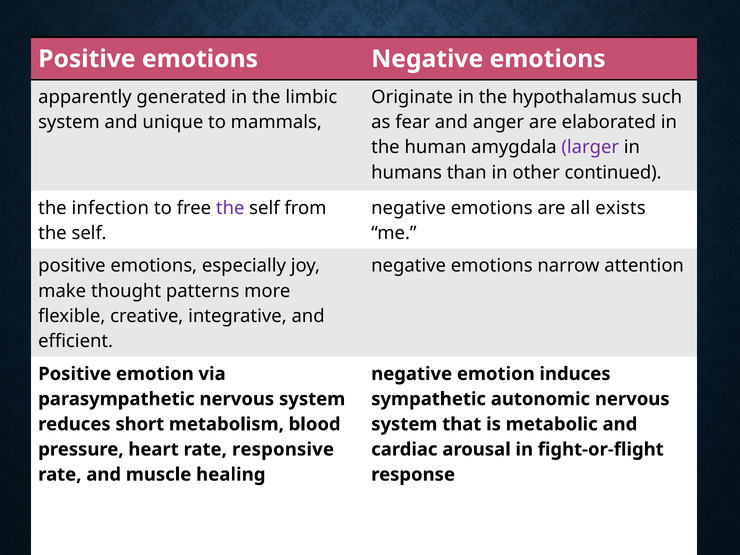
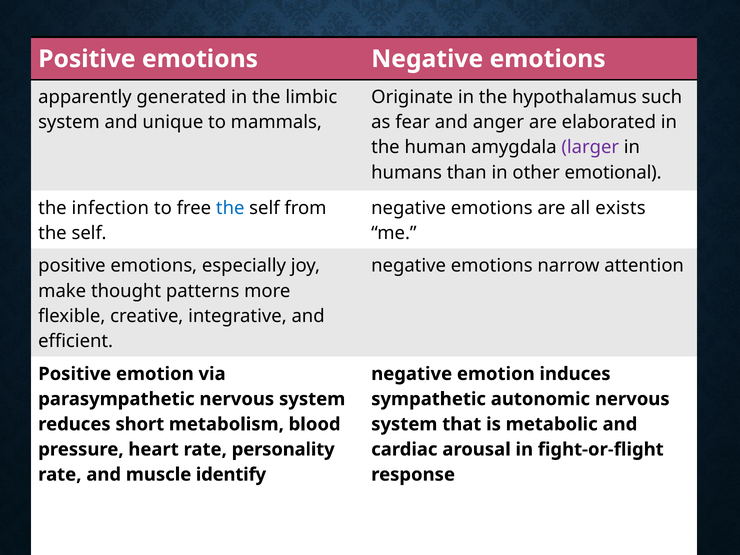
continued: continued -> emotional
the at (230, 208) colour: purple -> blue
responsive: responsive -> personality
healing: healing -> identify
